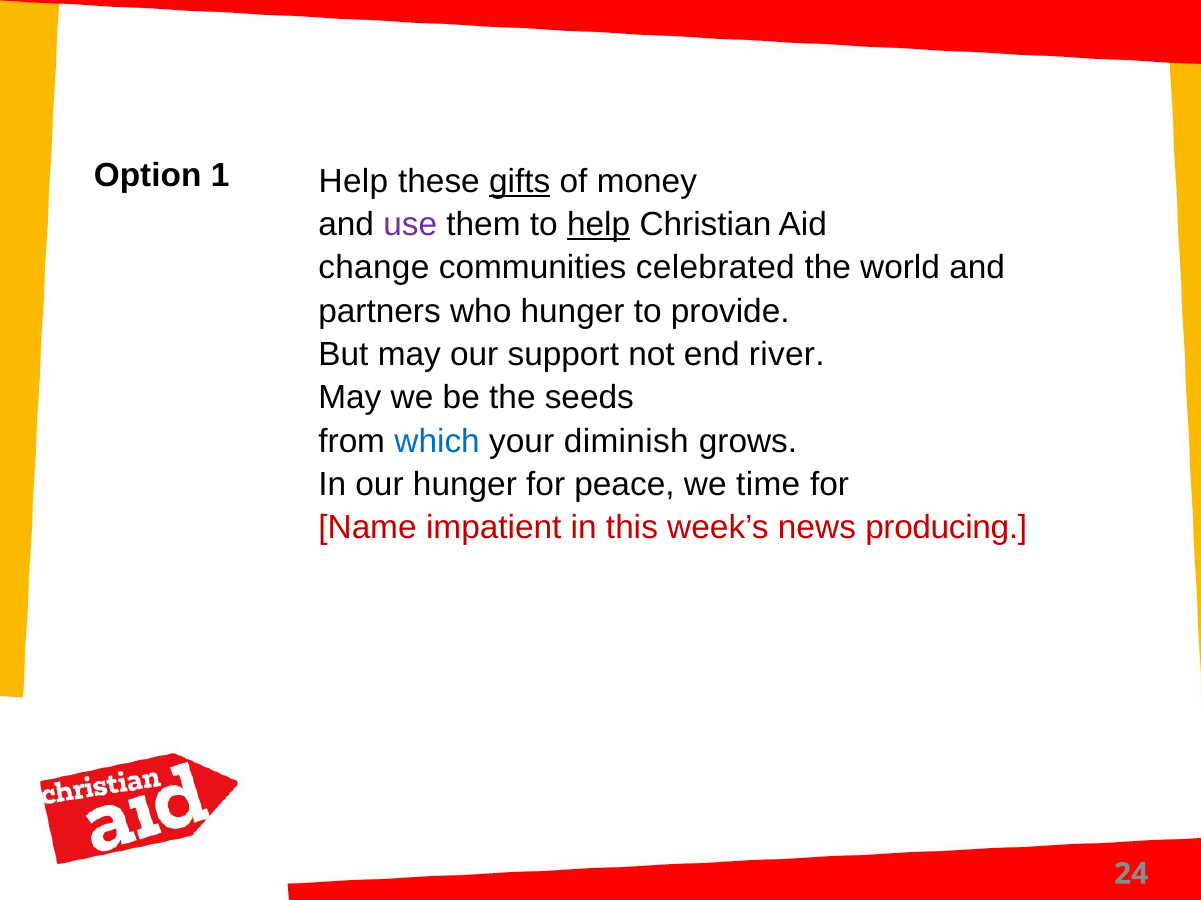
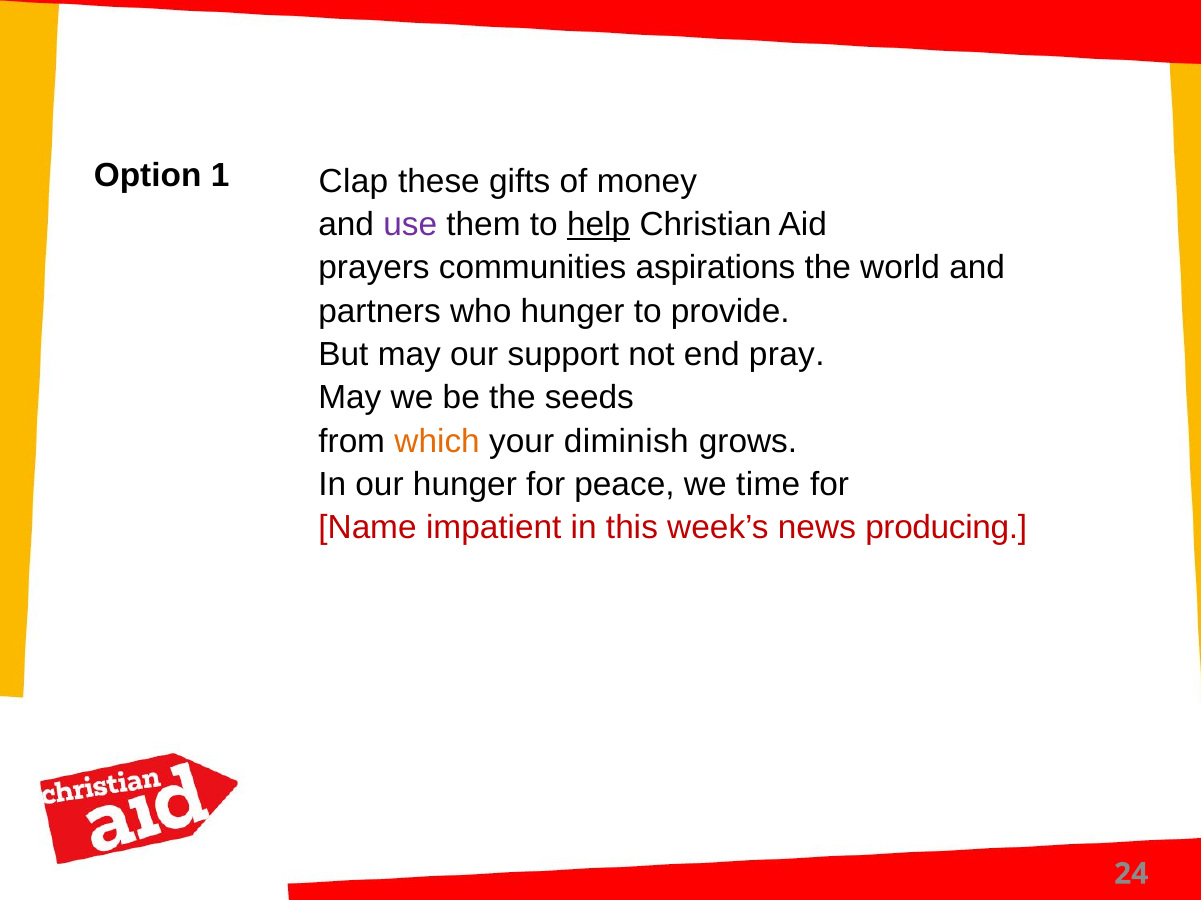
1 Help: Help -> Clap
gifts underline: present -> none
change: change -> prayers
celebrated: celebrated -> aspirations
river: river -> pray
which colour: blue -> orange
